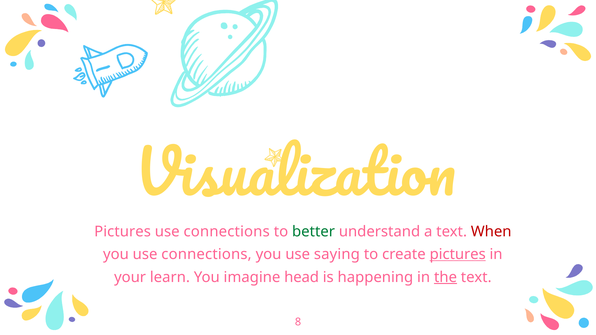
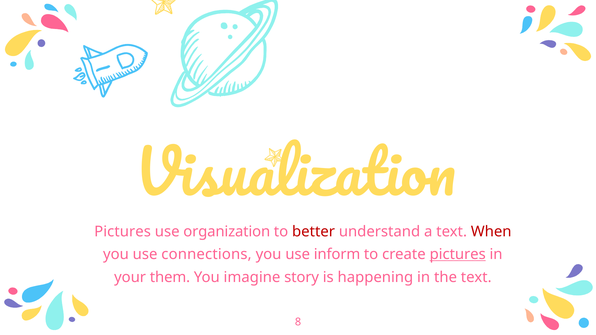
connections at (227, 232): connections -> organization
better colour: green -> red
saying: saying -> inform
learn: learn -> them
head: head -> story
the underline: present -> none
